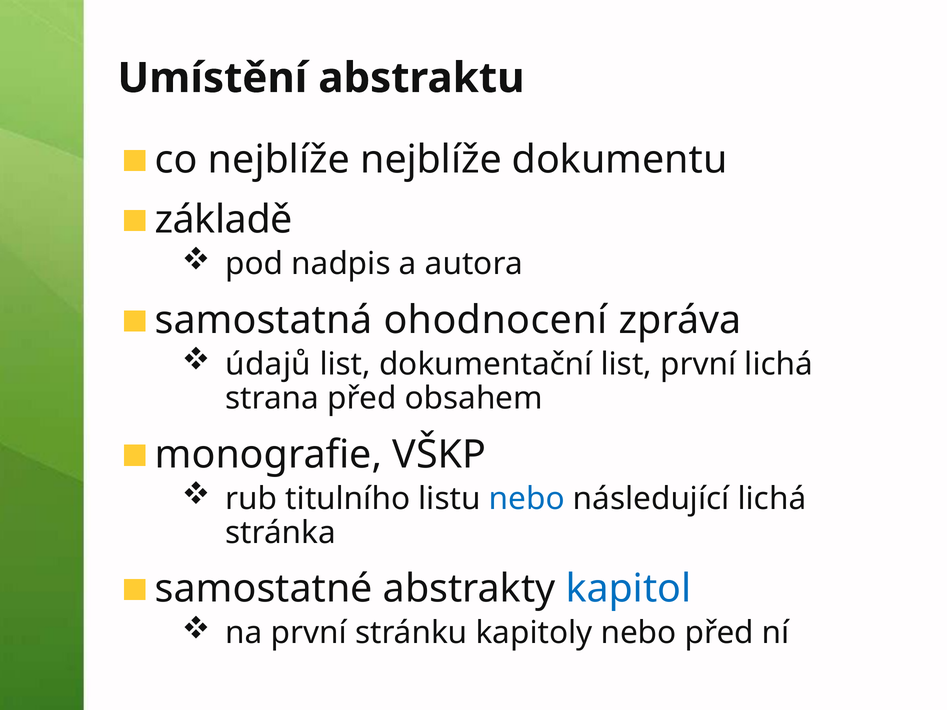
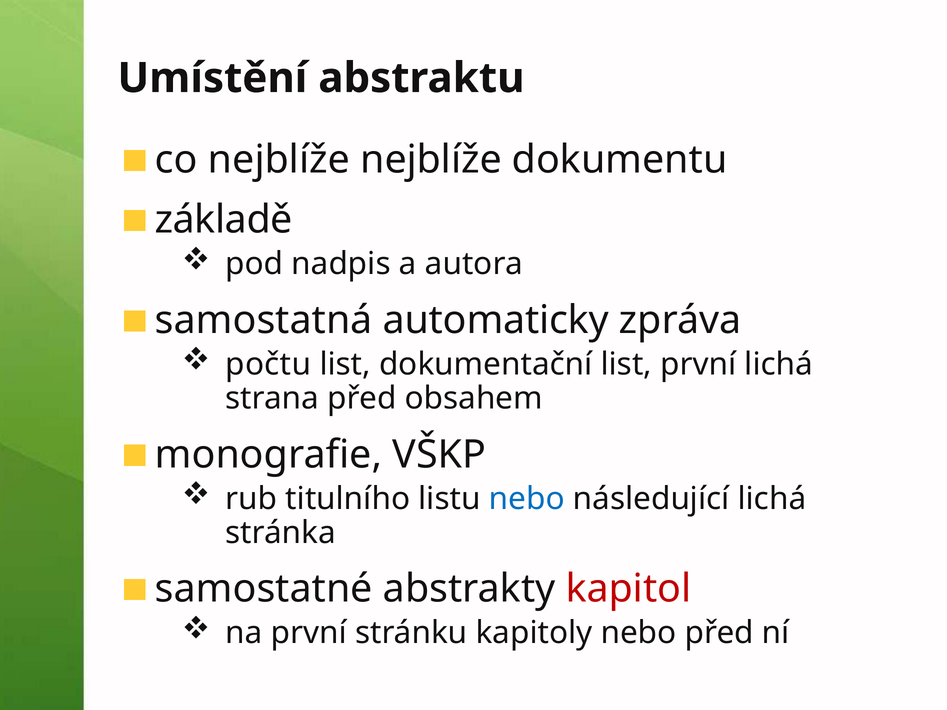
ohodnocení: ohodnocení -> automaticky
údajů: údajů -> počtu
kapitol colour: blue -> red
